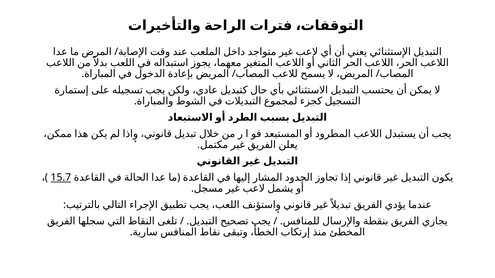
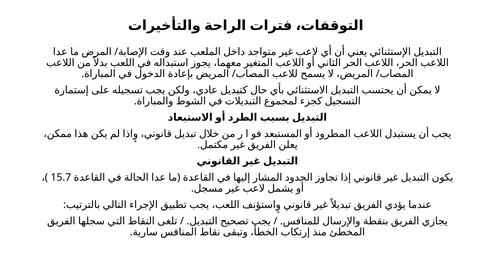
15.7 underline: present -> none
